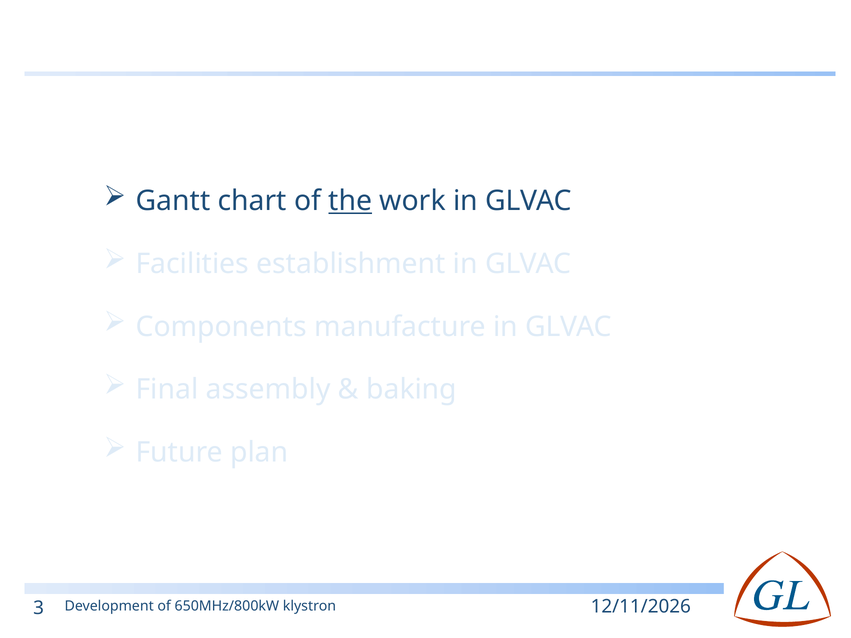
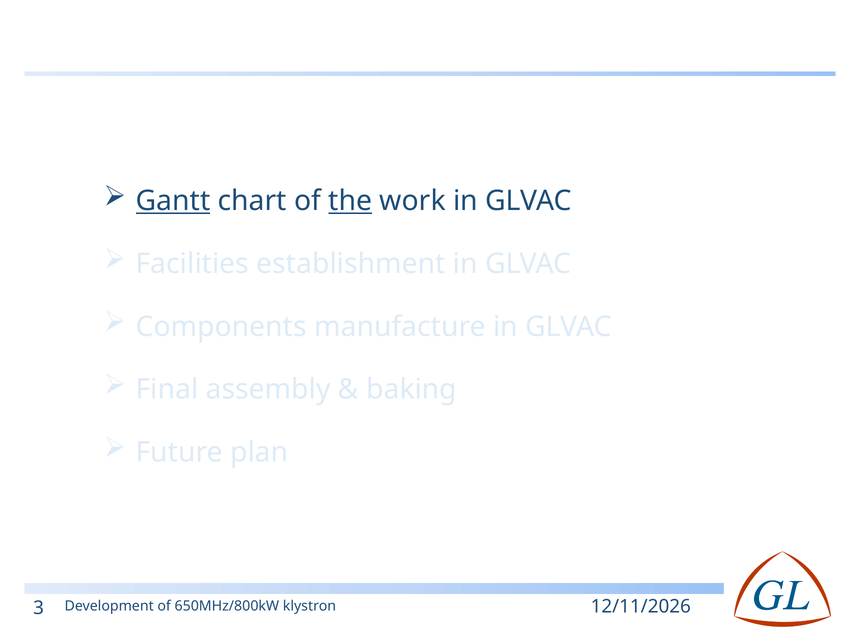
Gantt underline: none -> present
